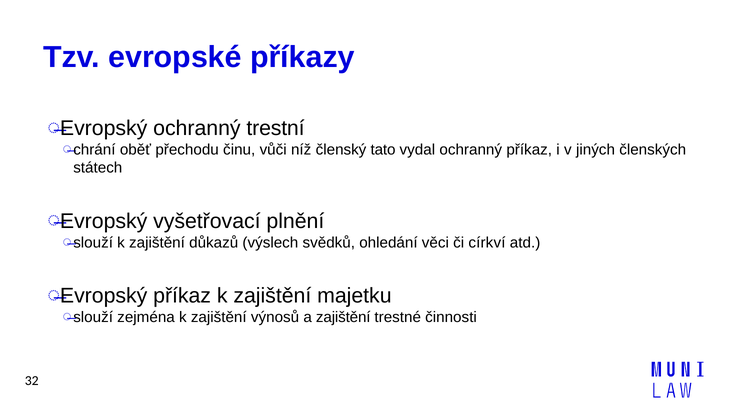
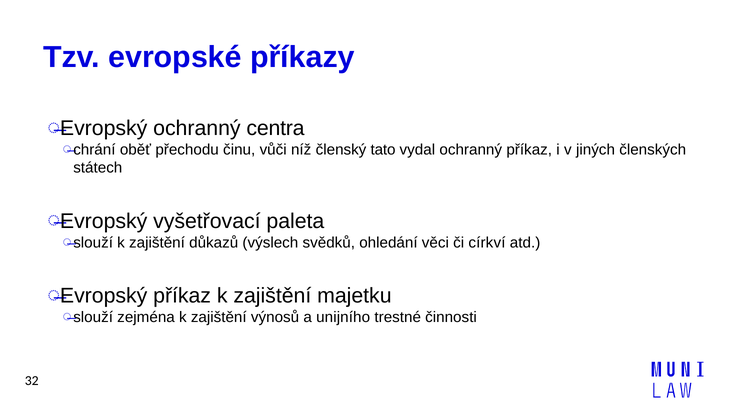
trestní: trestní -> centra
plnění: plnění -> paleta
a zajištění: zajištění -> unijního
